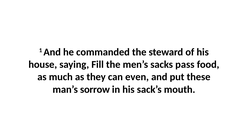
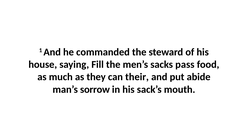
even: even -> their
these: these -> abide
